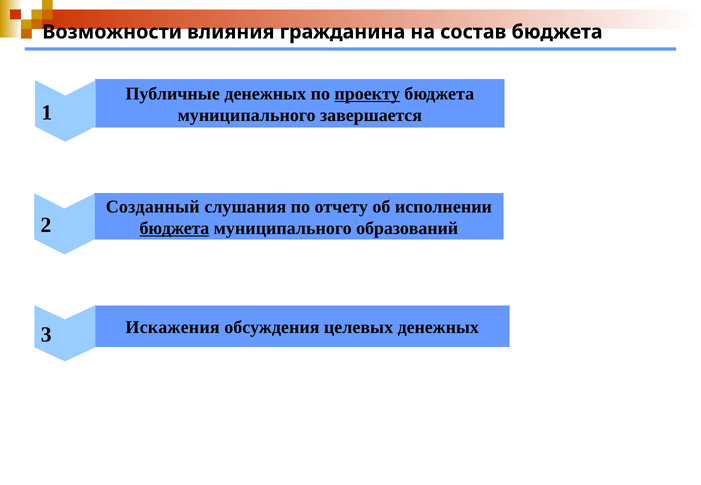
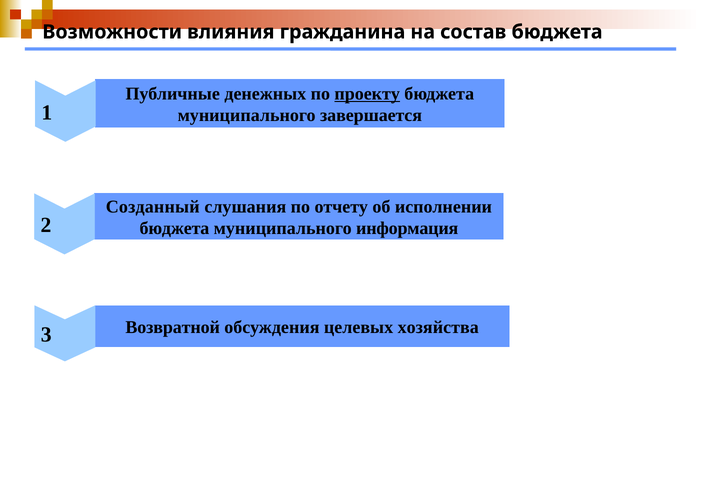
бюджета at (174, 228) underline: present -> none
образований: образований -> информация
Искажения: Искажения -> Возвратной
целевых денежных: денежных -> хозяйства
